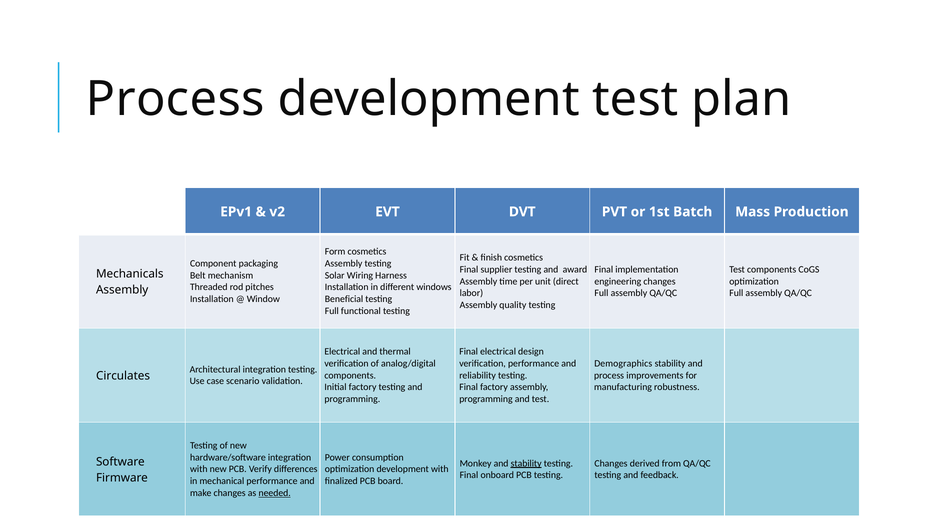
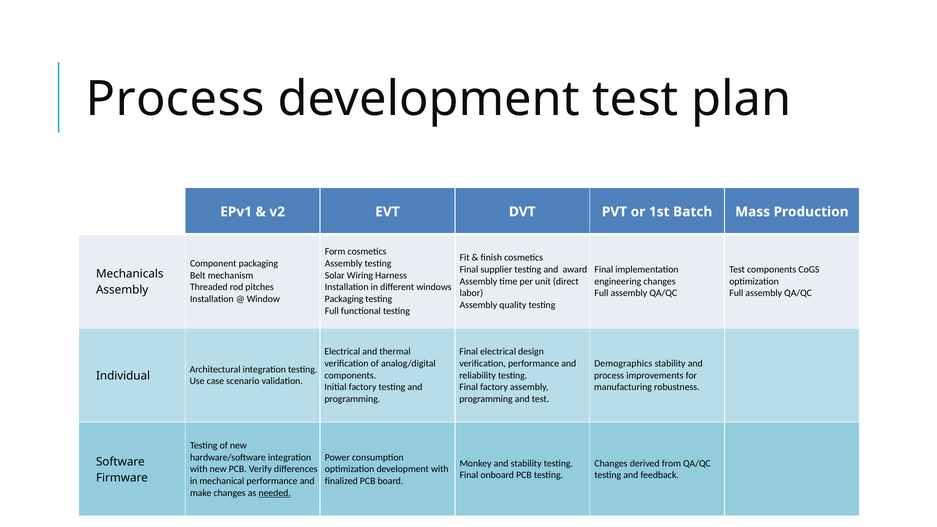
Beneficial at (344, 299): Beneficial -> Packaging
Circulates: Circulates -> Individual
stability at (526, 463) underline: present -> none
